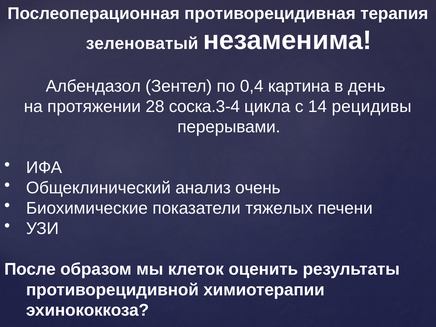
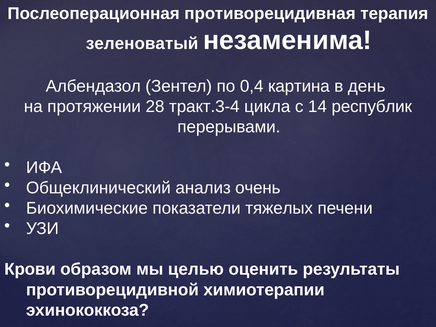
соска.3-4: соска.3-4 -> тракт.3-4
рецидивы: рецидивы -> республик
После: После -> Крови
клеток: клеток -> целью
